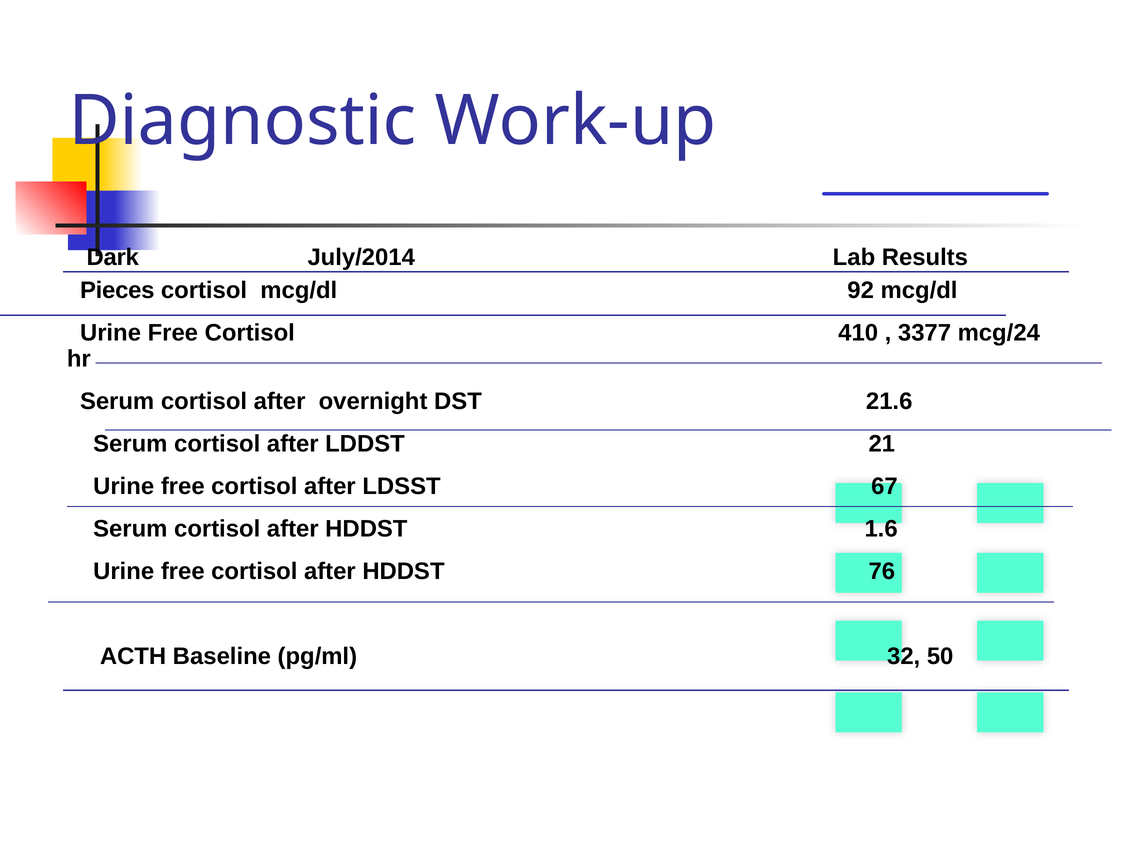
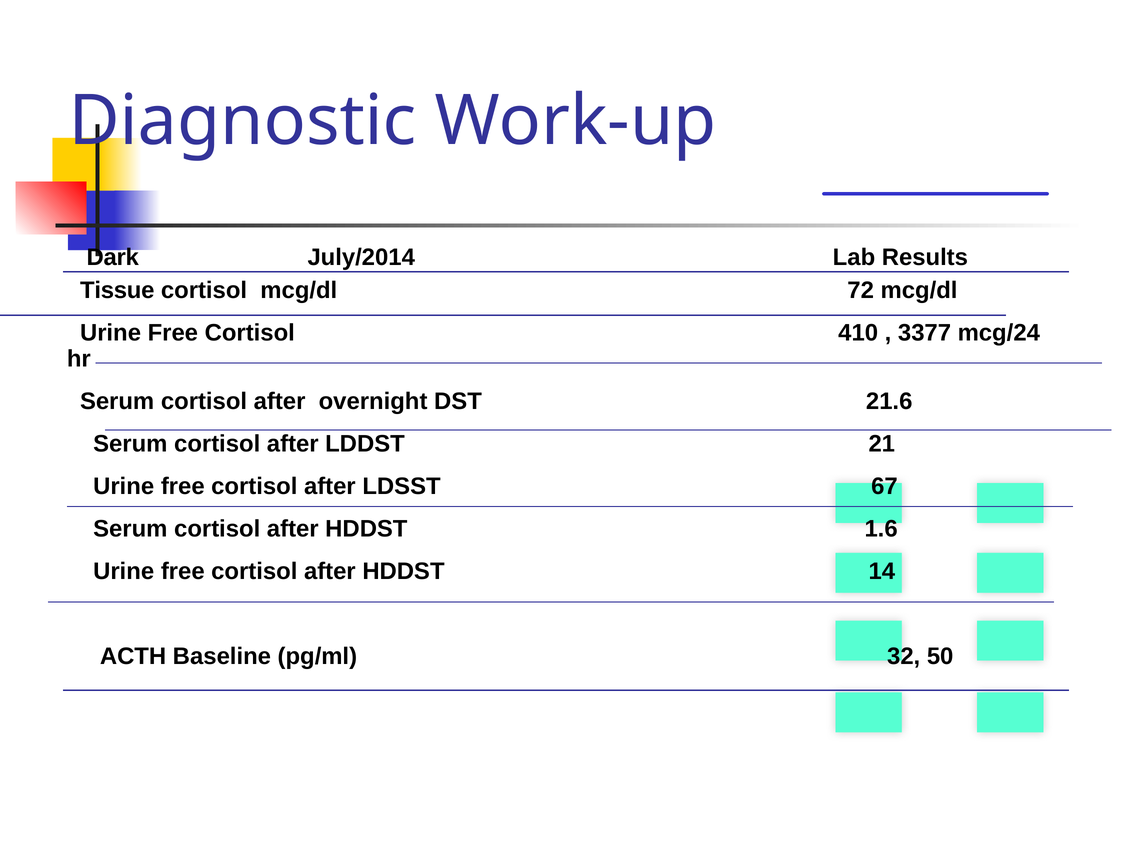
Pieces: Pieces -> Tissue
92: 92 -> 72
76: 76 -> 14
